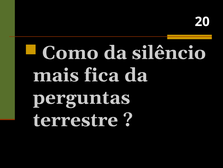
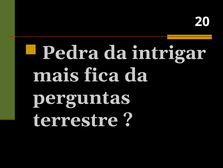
Como: Como -> Pedra
silêncio: silêncio -> intrigar
